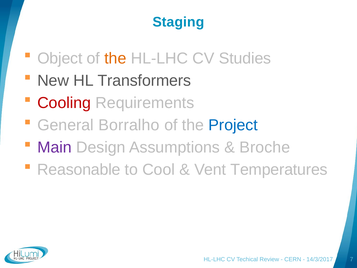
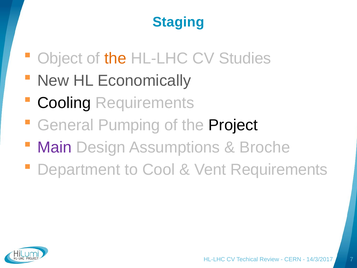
Transformers: Transformers -> Economically
Cooling colour: red -> black
Borralho: Borralho -> Pumping
Project colour: blue -> black
Reasonable: Reasonable -> Department
Vent Temperatures: Temperatures -> Requirements
